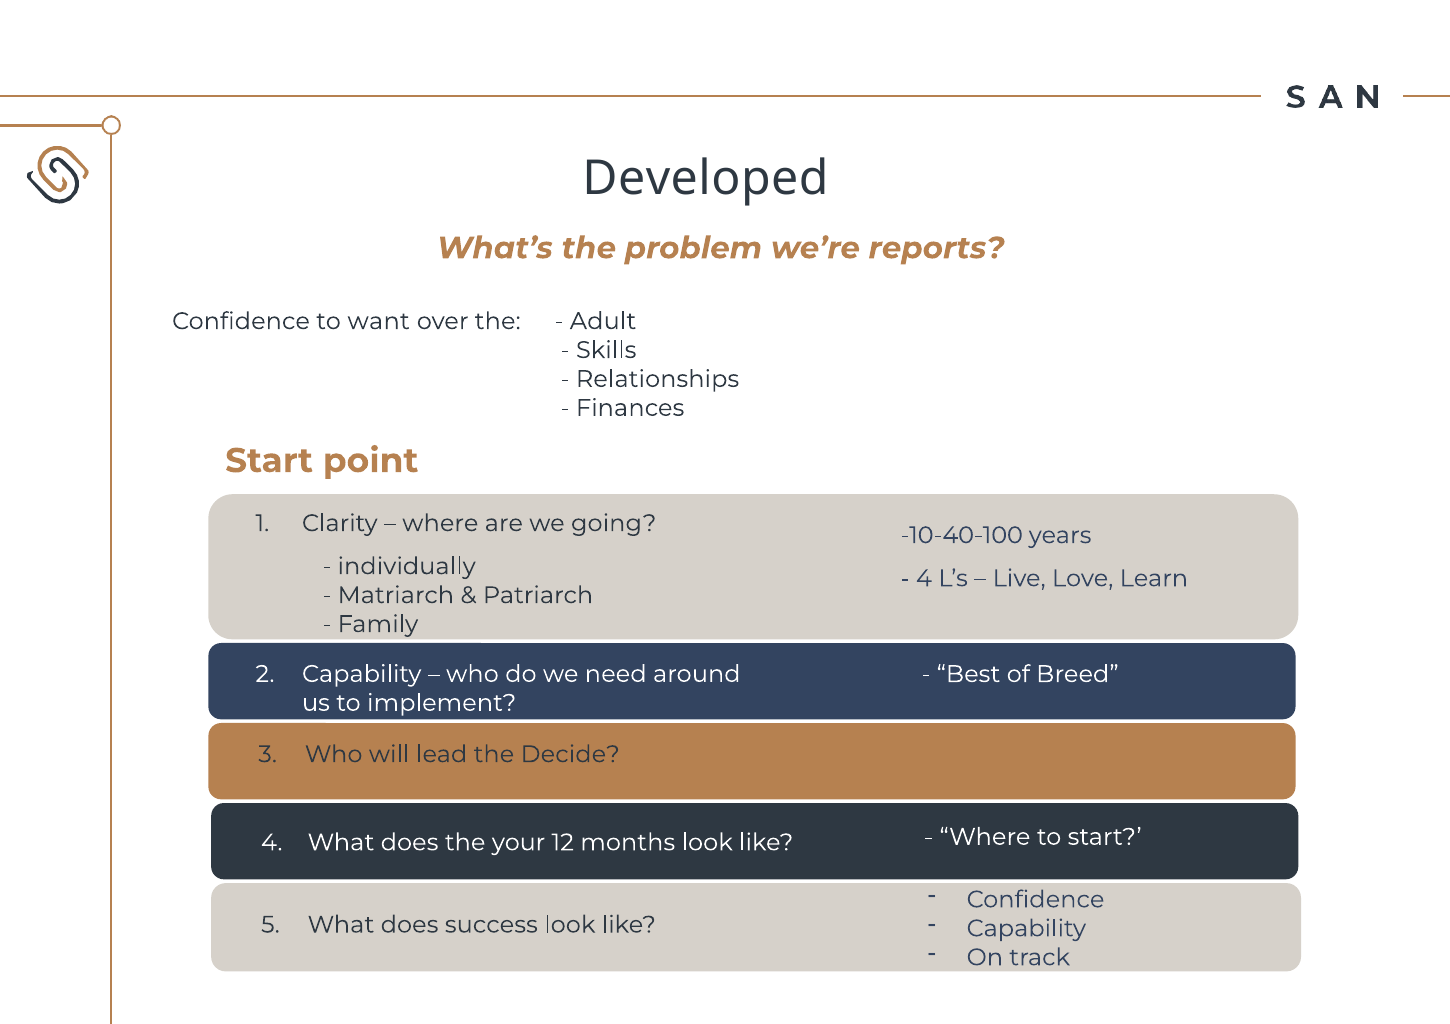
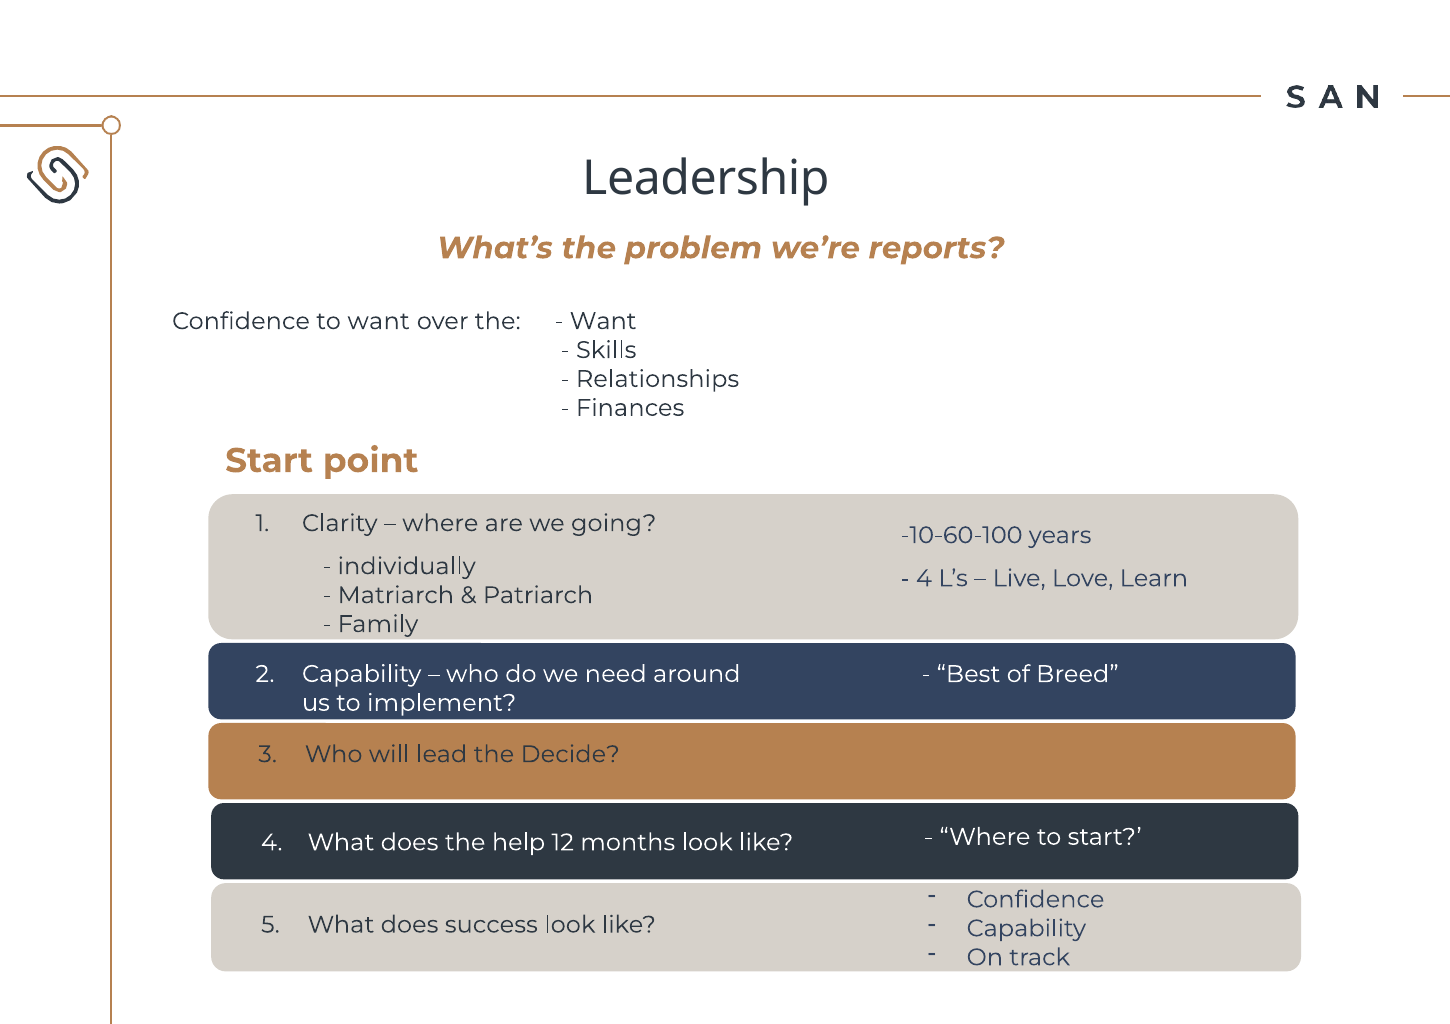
Developed: Developed -> Leadership
Adult at (603, 321): Adult -> Want
-10-40-100: -10-40-100 -> -10-60-100
your: your -> help
